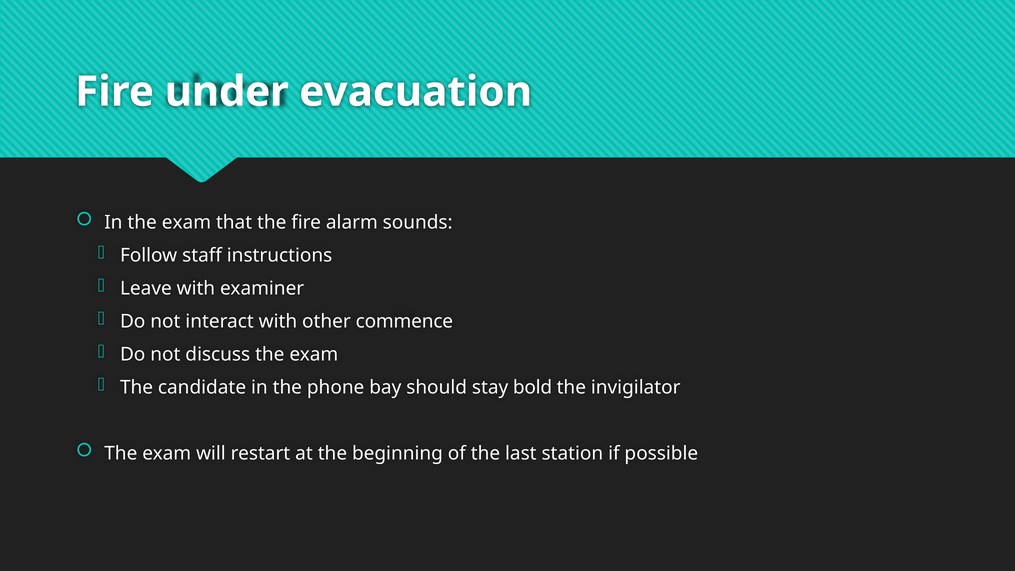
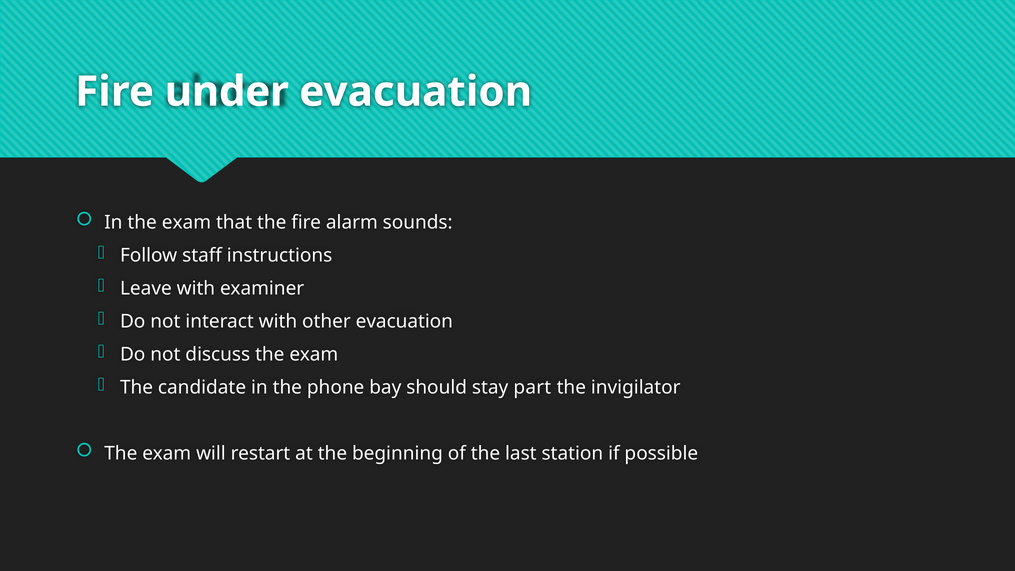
other commence: commence -> evacuation
bold: bold -> part
